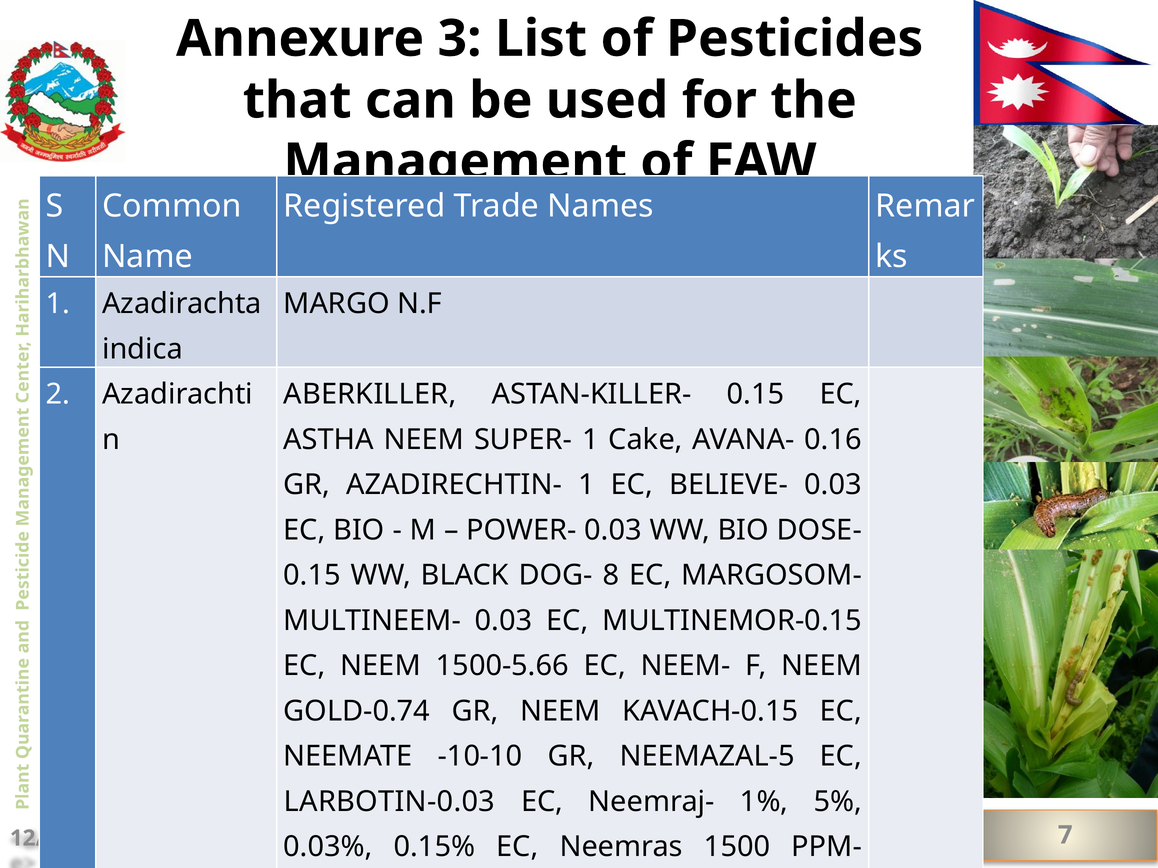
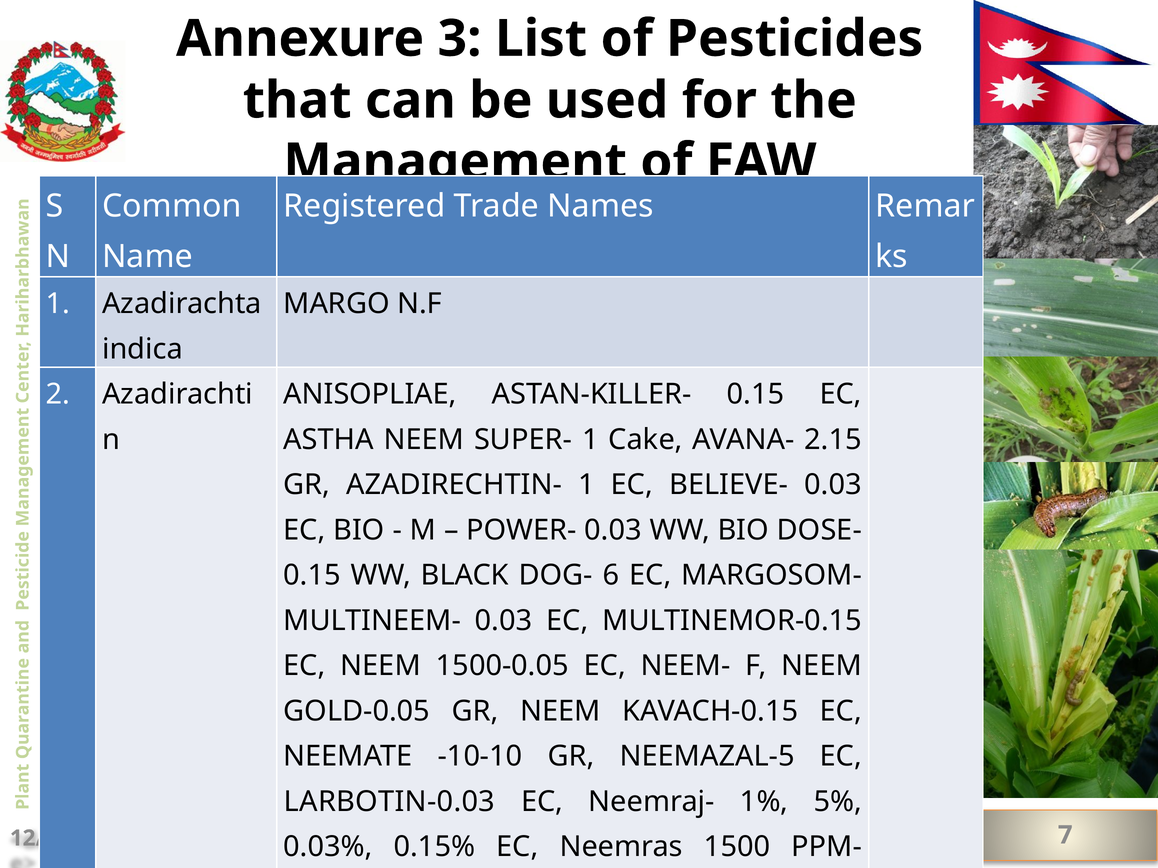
ABERKILLER: ABERKILLER -> ANISOPLIAE
0.16: 0.16 -> 2.15
8: 8 -> 6
1500-5.66: 1500-5.66 -> 1500-0.05
GOLD-0.74: GOLD-0.74 -> GOLD-0.05
